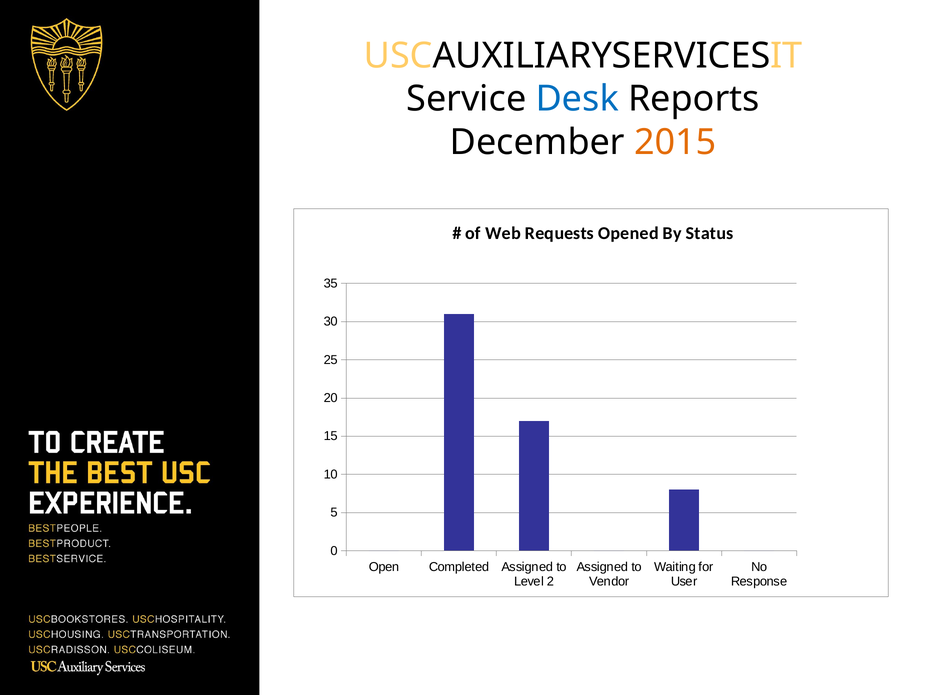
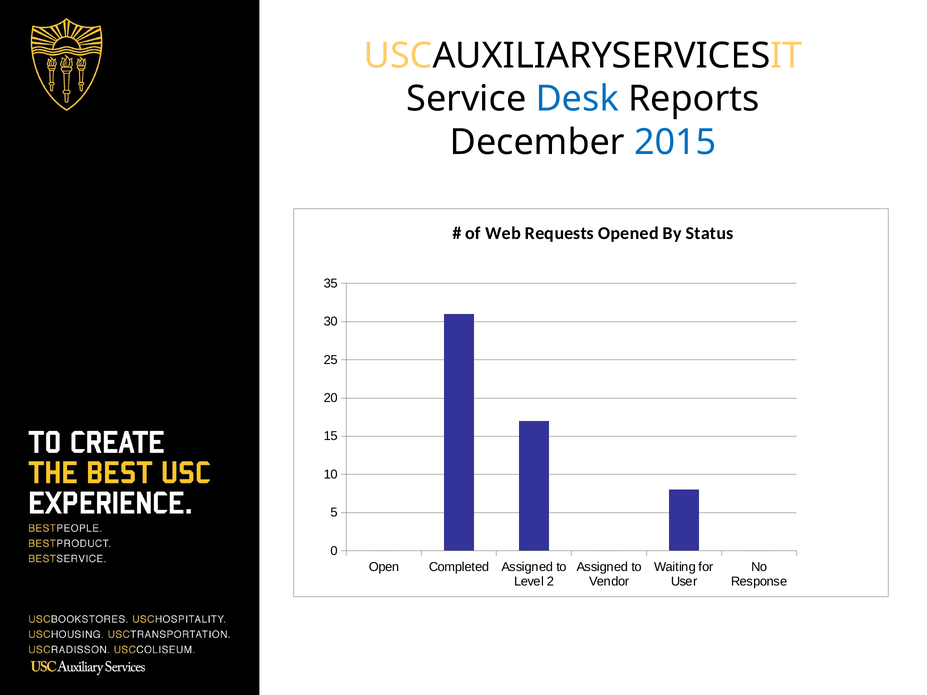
2015 colour: orange -> blue
